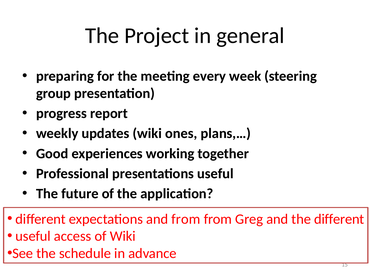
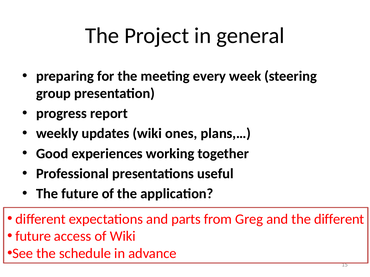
and from: from -> parts
useful at (33, 237): useful -> future
